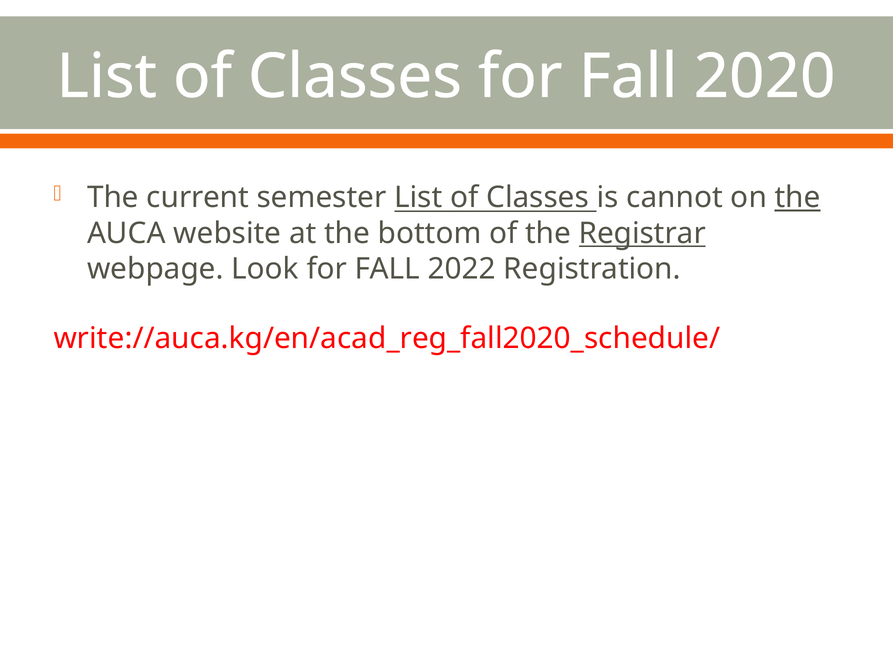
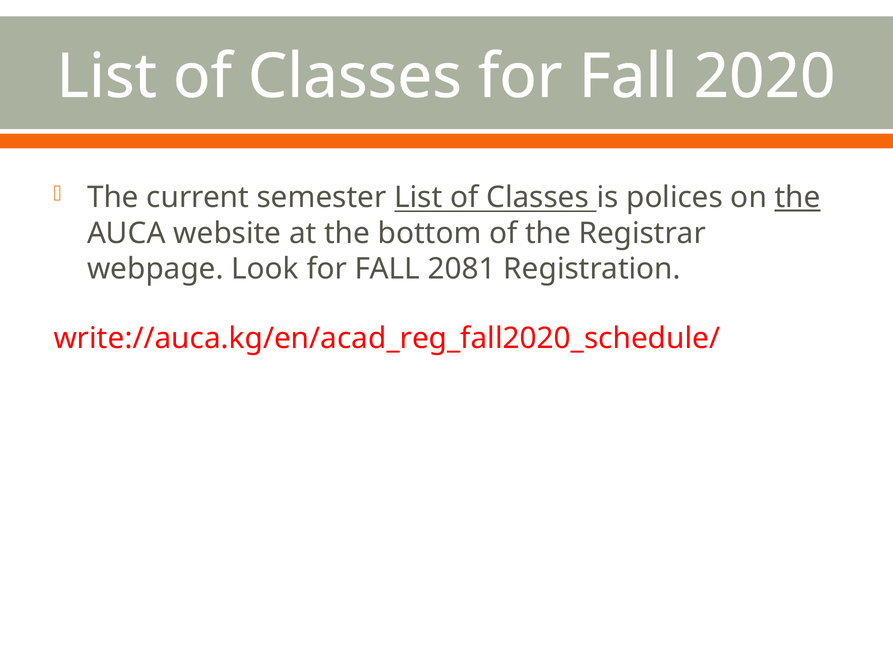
cannot: cannot -> polices
Registrar underline: present -> none
2022: 2022 -> 2081
